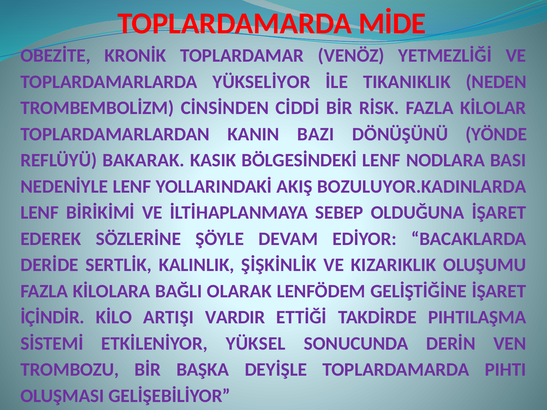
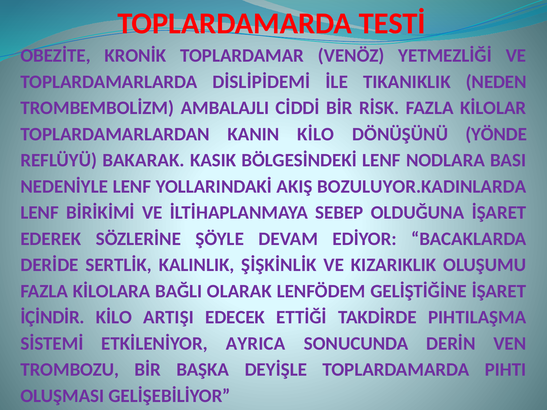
MİDE: MİDE -> TESTİ
YÜKSELİYOR: YÜKSELİYOR -> DİSLİPİDEMİ
CİNSİNDEN: CİNSİNDEN -> AMBALAJLI
KANIN BAZI: BAZI -> KİLO
VARDIR: VARDIR -> EDECEK
YÜKSEL: YÜKSEL -> AYRICA
